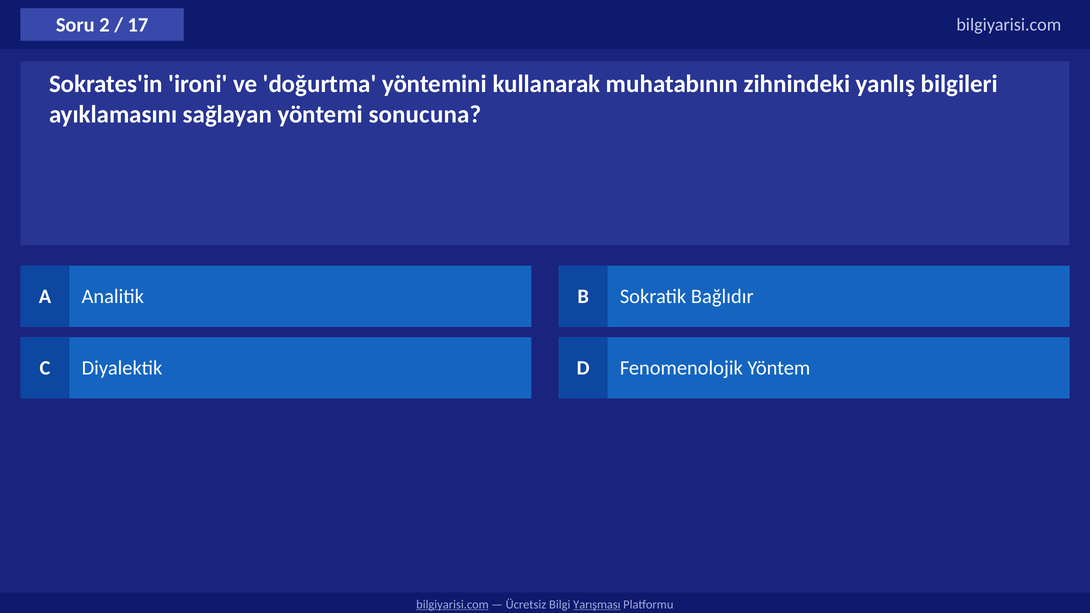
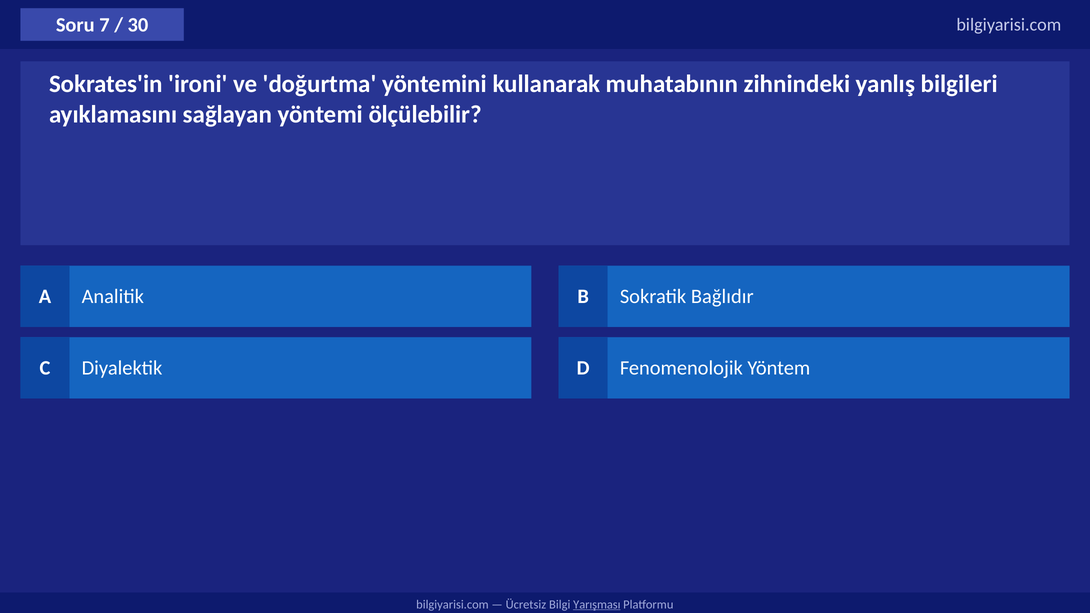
2: 2 -> 7
17: 17 -> 30
sonucuna: sonucuna -> ölçülebilir
bilgiyarisi.com at (452, 605) underline: present -> none
